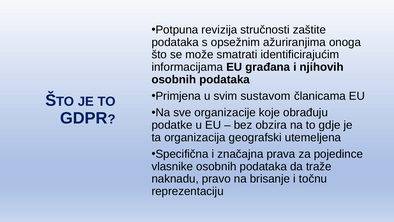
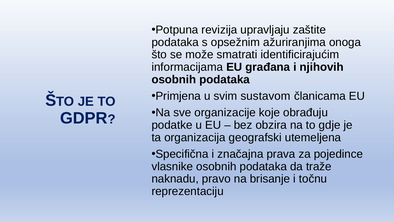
stručnosti: stručnosti -> upravljaju
